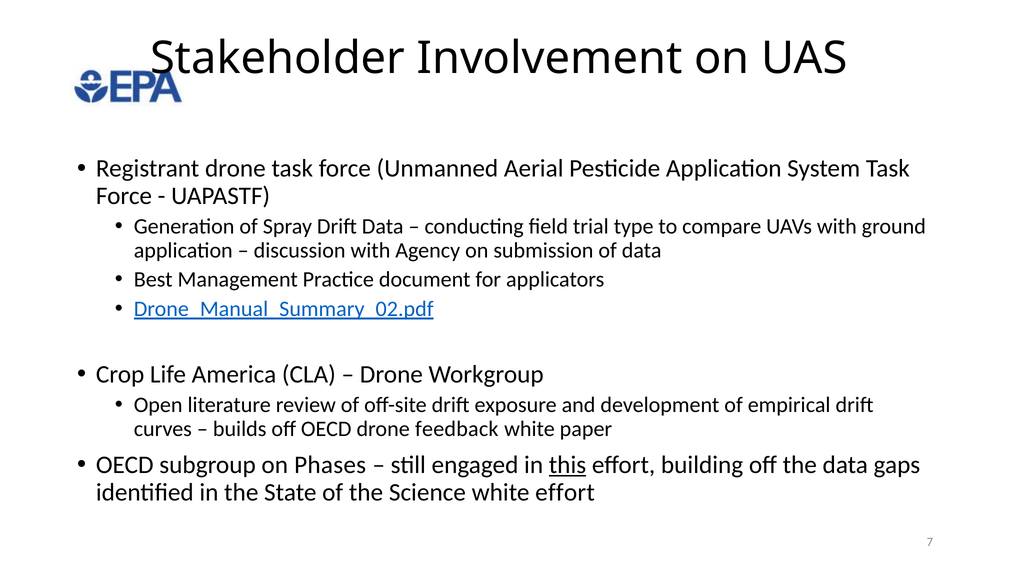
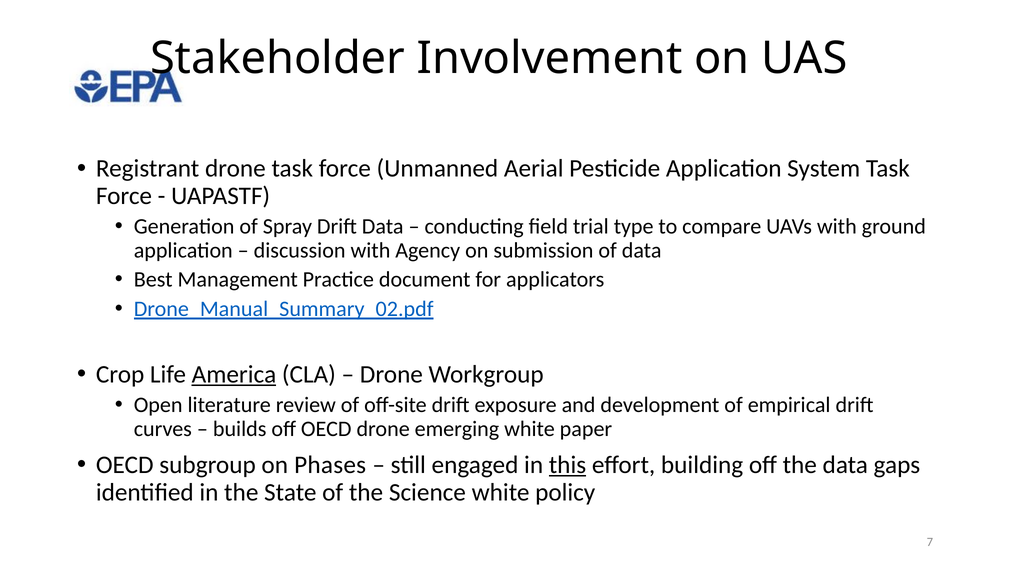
America underline: none -> present
feedback: feedback -> emerging
white effort: effort -> policy
